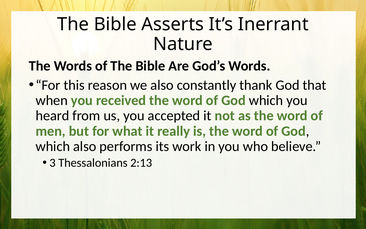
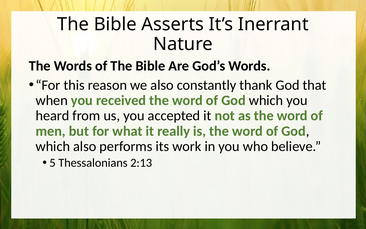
3: 3 -> 5
